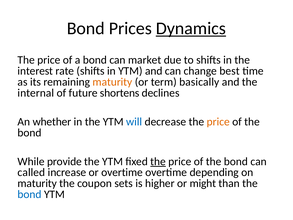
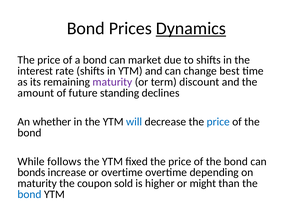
maturity at (112, 82) colour: orange -> purple
basically: basically -> discount
internal: internal -> amount
shortens: shortens -> standing
price at (218, 122) colour: orange -> blue
provide: provide -> follows
the at (158, 161) underline: present -> none
called: called -> bonds
sets: sets -> sold
